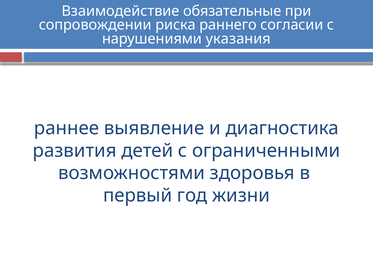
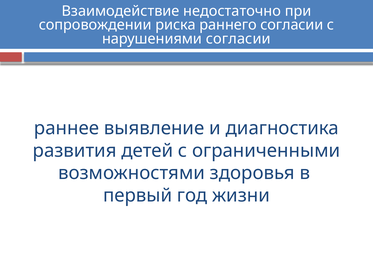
обязательные: обязательные -> недостаточно
нарушениями указания: указания -> согласии
